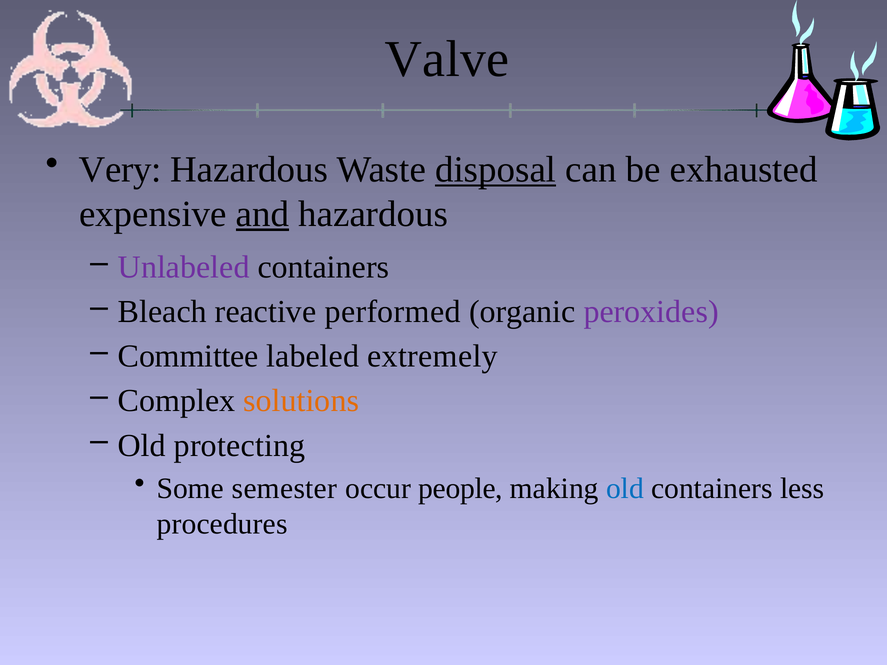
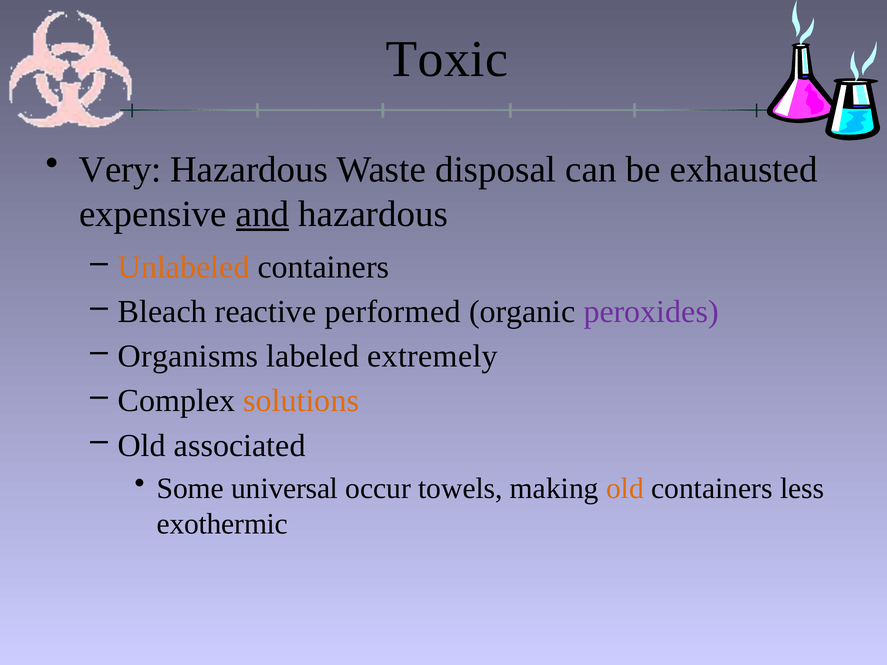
Valve: Valve -> Toxic
disposal underline: present -> none
Unlabeled colour: purple -> orange
Committee: Committee -> Organisms
protecting: protecting -> associated
semester: semester -> universal
people: people -> towels
old at (625, 489) colour: blue -> orange
procedures: procedures -> exothermic
